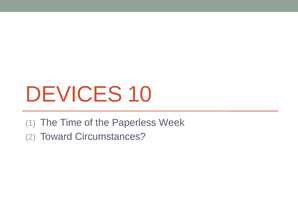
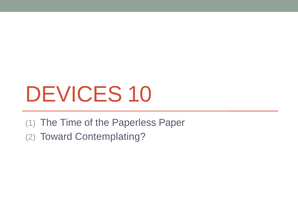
Week: Week -> Paper
Circumstances: Circumstances -> Contemplating
